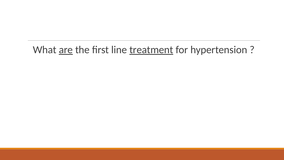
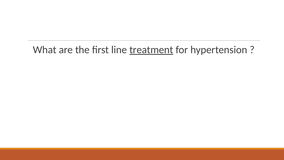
are underline: present -> none
